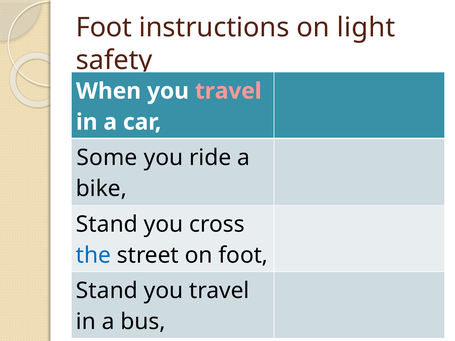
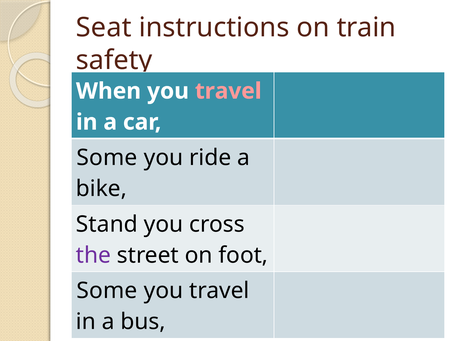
Foot at (104, 28): Foot -> Seat
light: light -> train
the colour: blue -> purple
Stand at (107, 291): Stand -> Some
